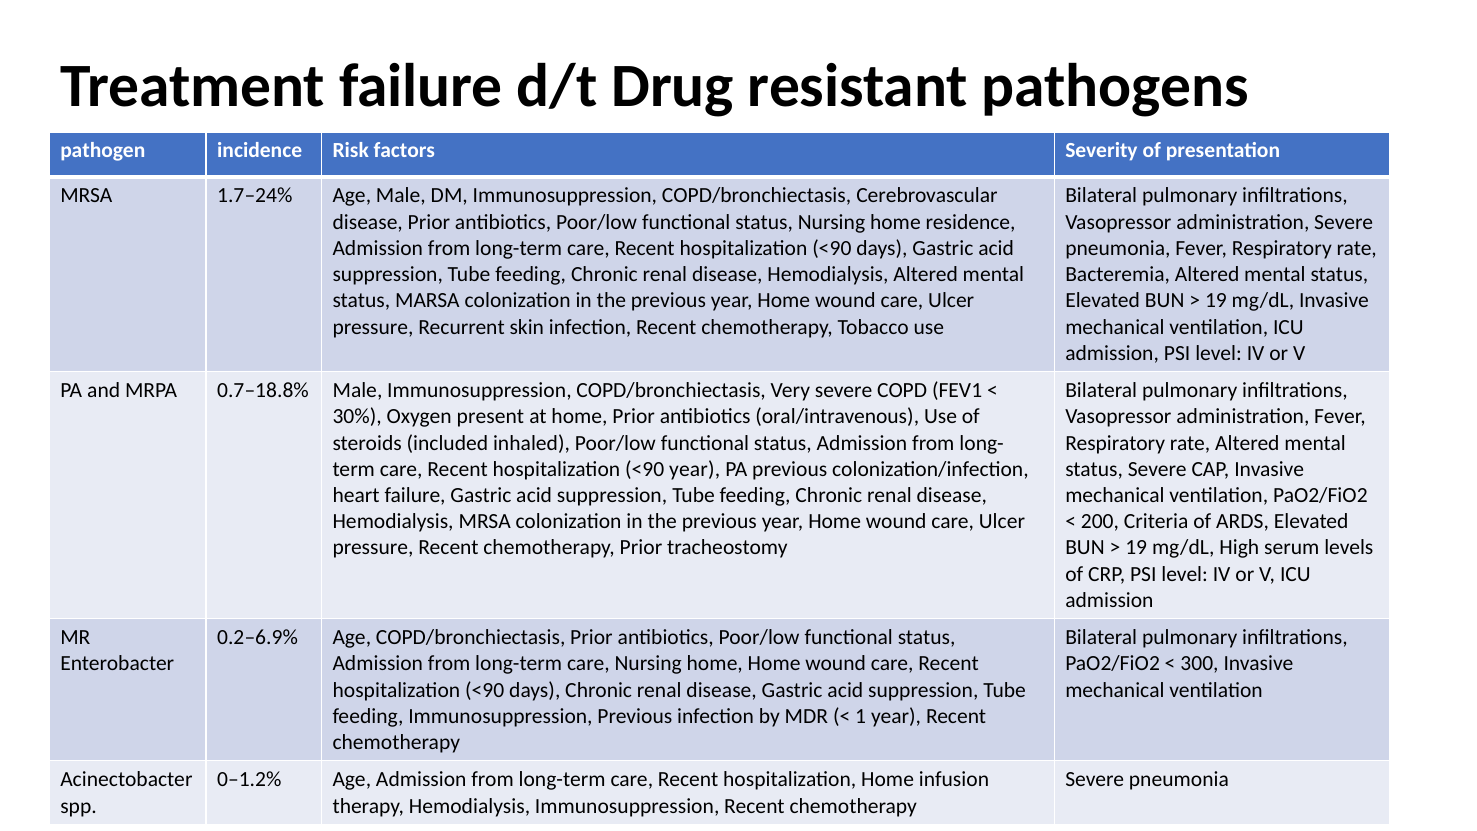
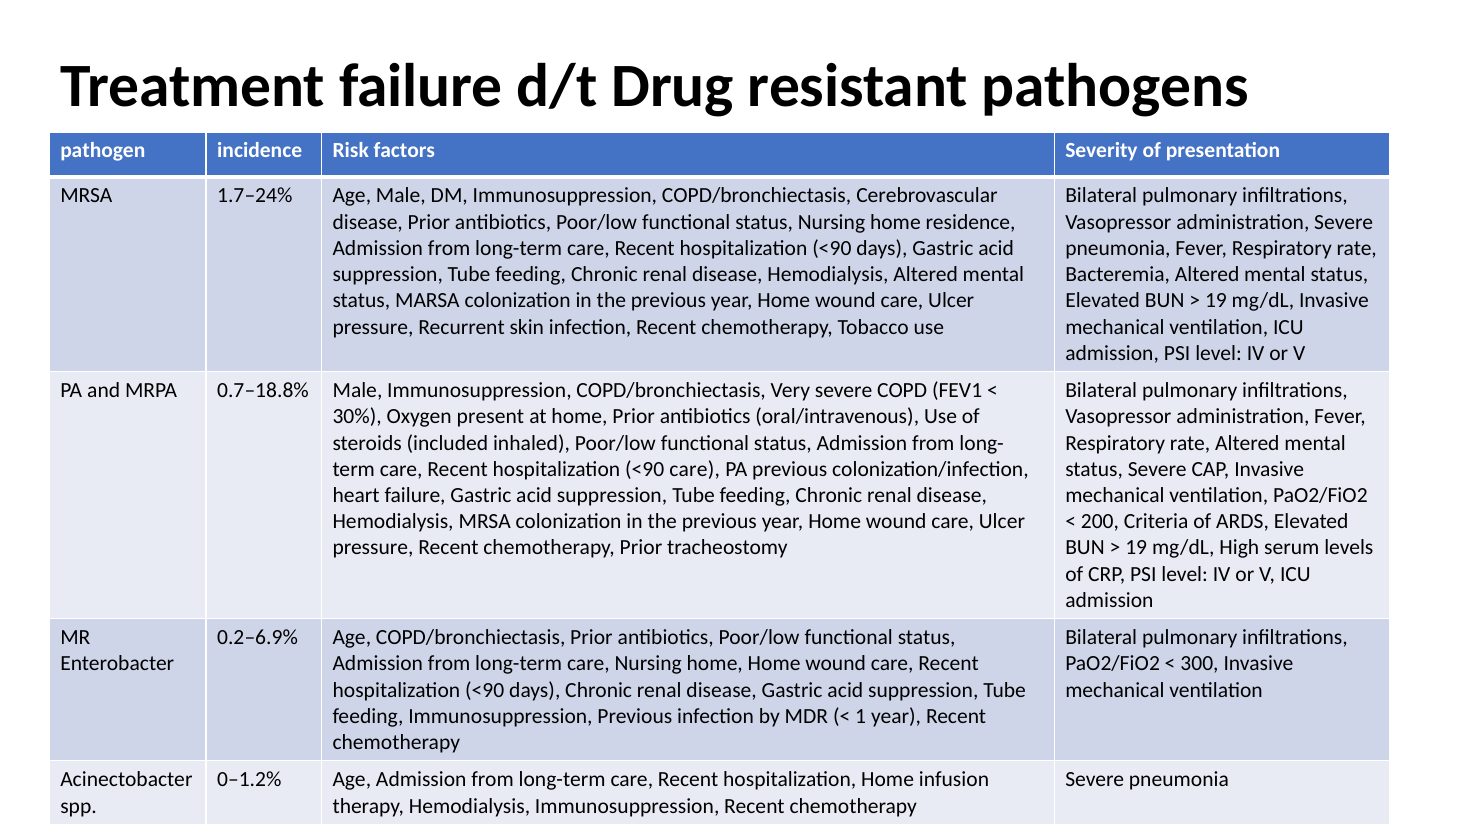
<90 year: year -> care
